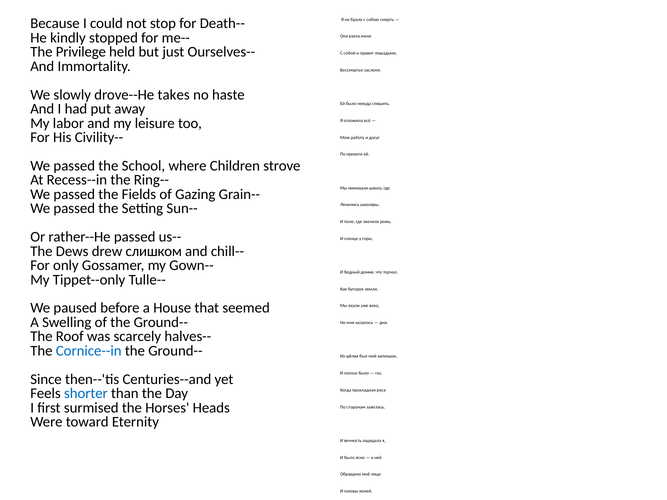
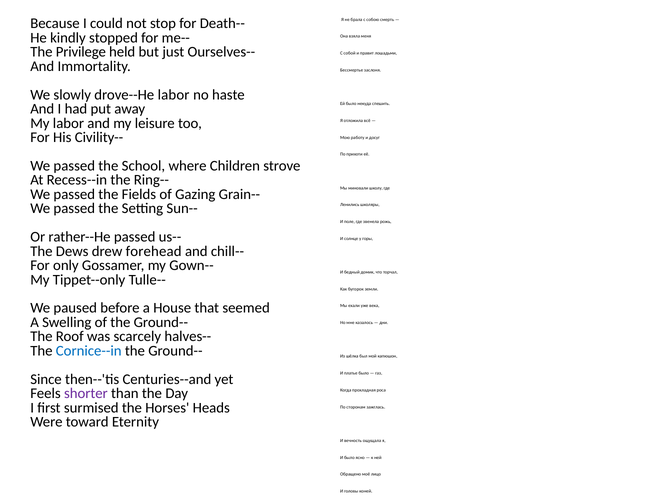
drove--He takes: takes -> labor
слишком: слишком -> forehead
shorter colour: blue -> purple
